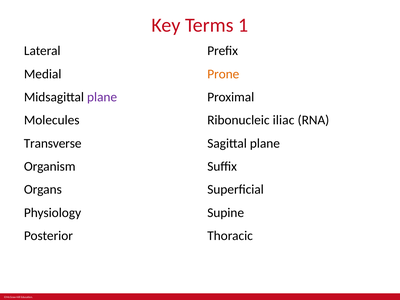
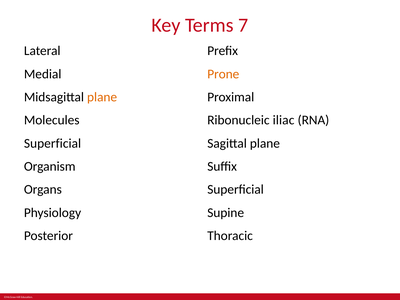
1: 1 -> 7
plane at (102, 97) colour: purple -> orange
Transverse at (53, 143): Transverse -> Superficial
